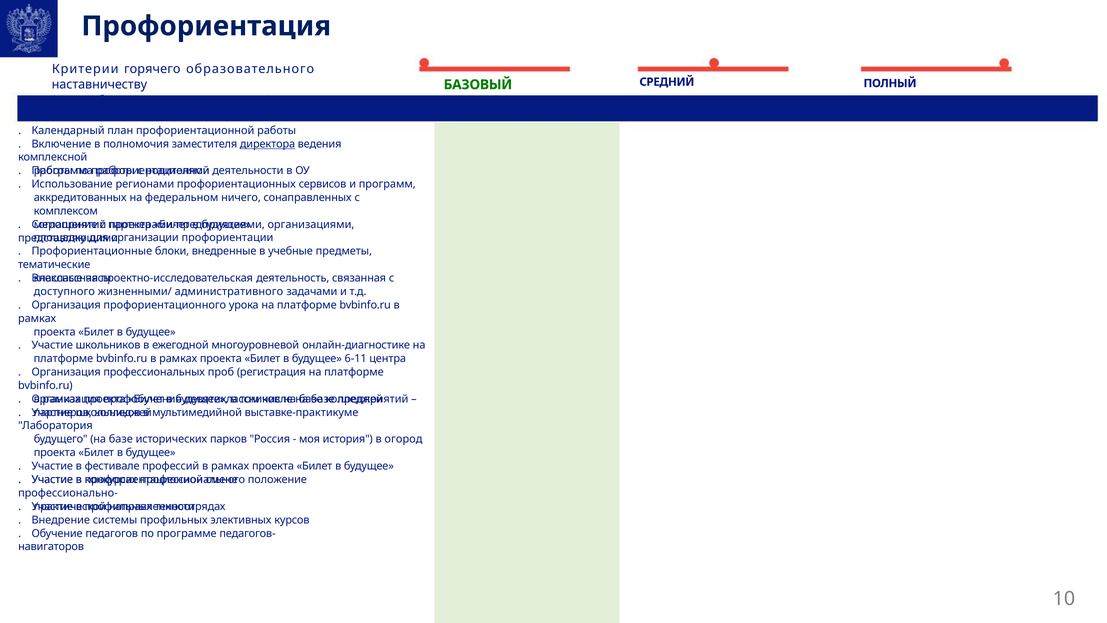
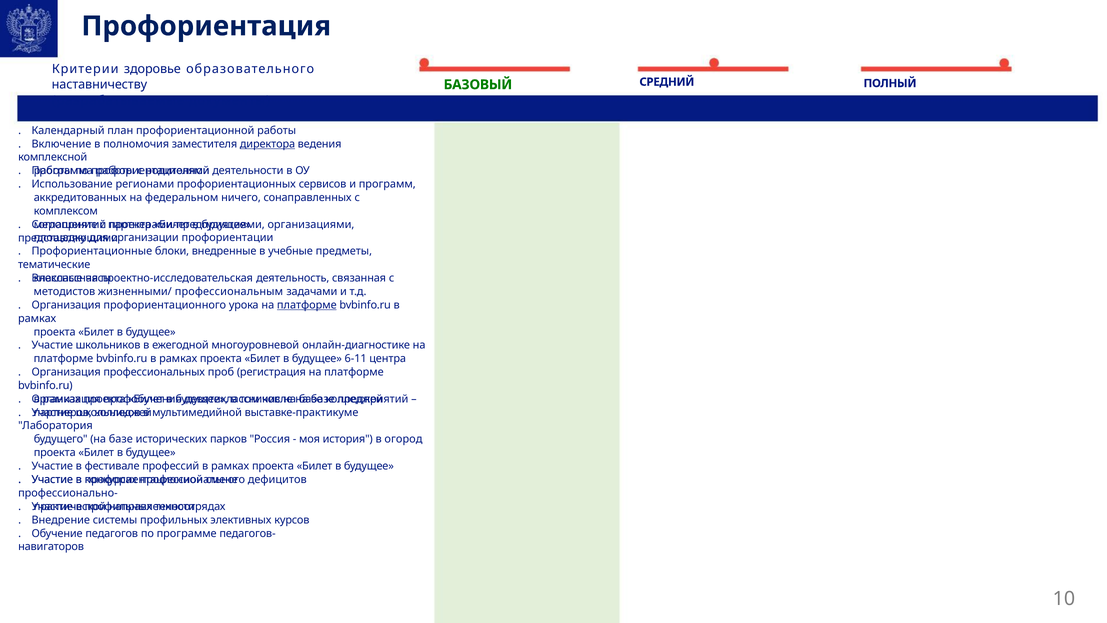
горячего: горячего -> здоровье
доступного: доступного -> методистов
административного: административного -> профессиональным
платформе at (307, 305) underline: none -> present
положение: положение -> дефицитов
